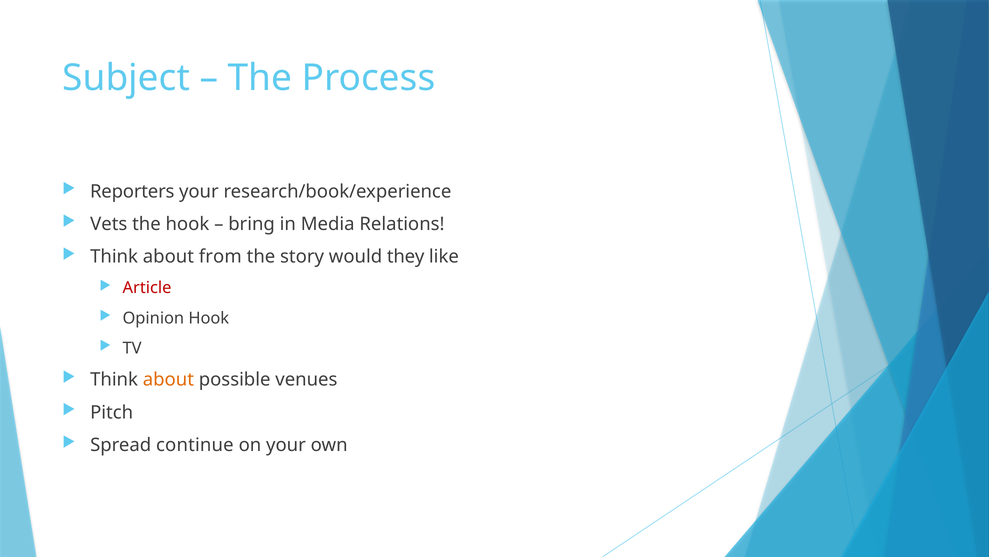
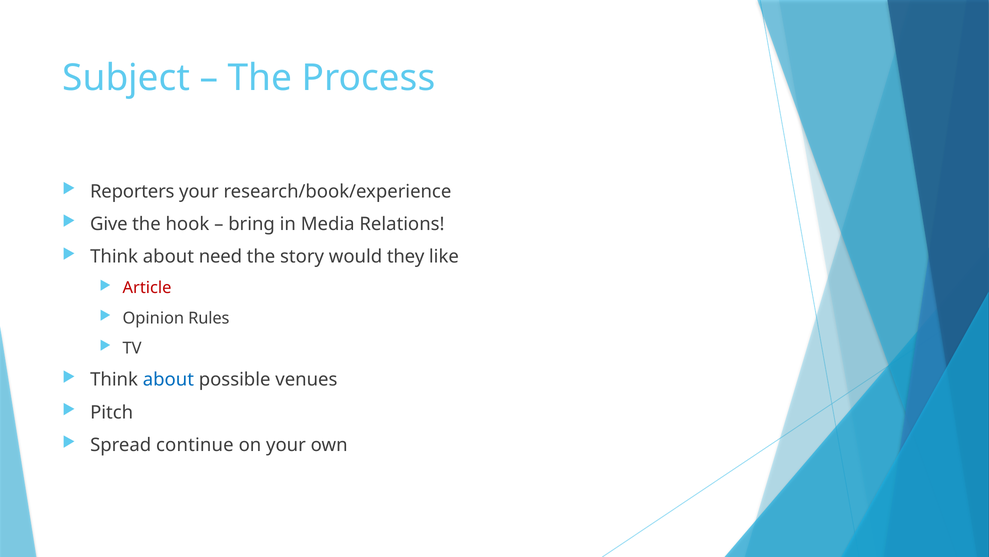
Vets: Vets -> Give
from: from -> need
Opinion Hook: Hook -> Rules
about at (168, 379) colour: orange -> blue
